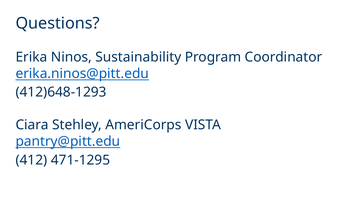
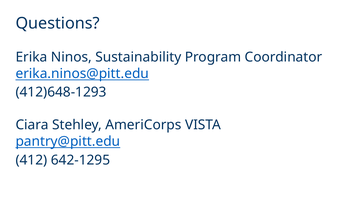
471-1295: 471-1295 -> 642-1295
